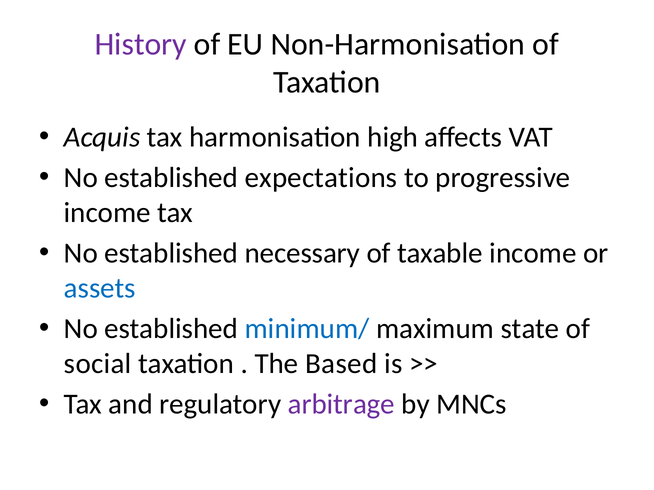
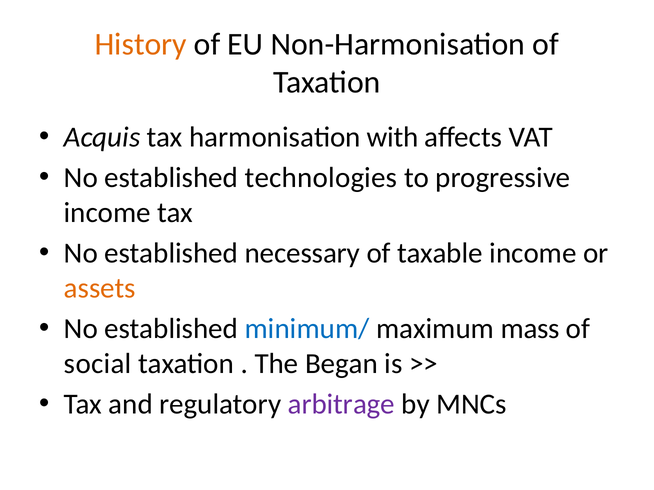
History colour: purple -> orange
high: high -> with
expectations: expectations -> technologies
assets colour: blue -> orange
state: state -> mass
Based: Based -> Began
